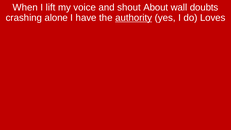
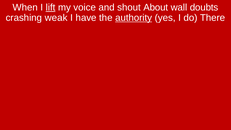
lift underline: none -> present
alone: alone -> weak
Loves: Loves -> There
